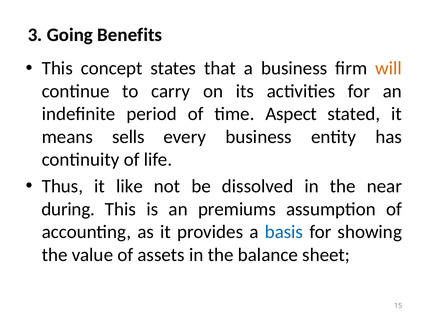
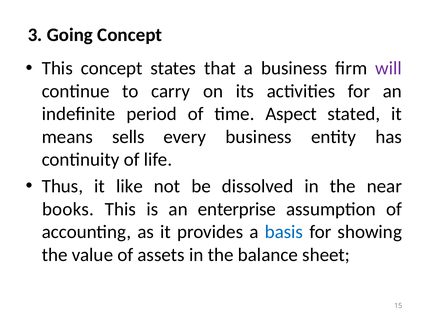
Going Benefits: Benefits -> Concept
will colour: orange -> purple
during: during -> books
premiums: premiums -> enterprise
